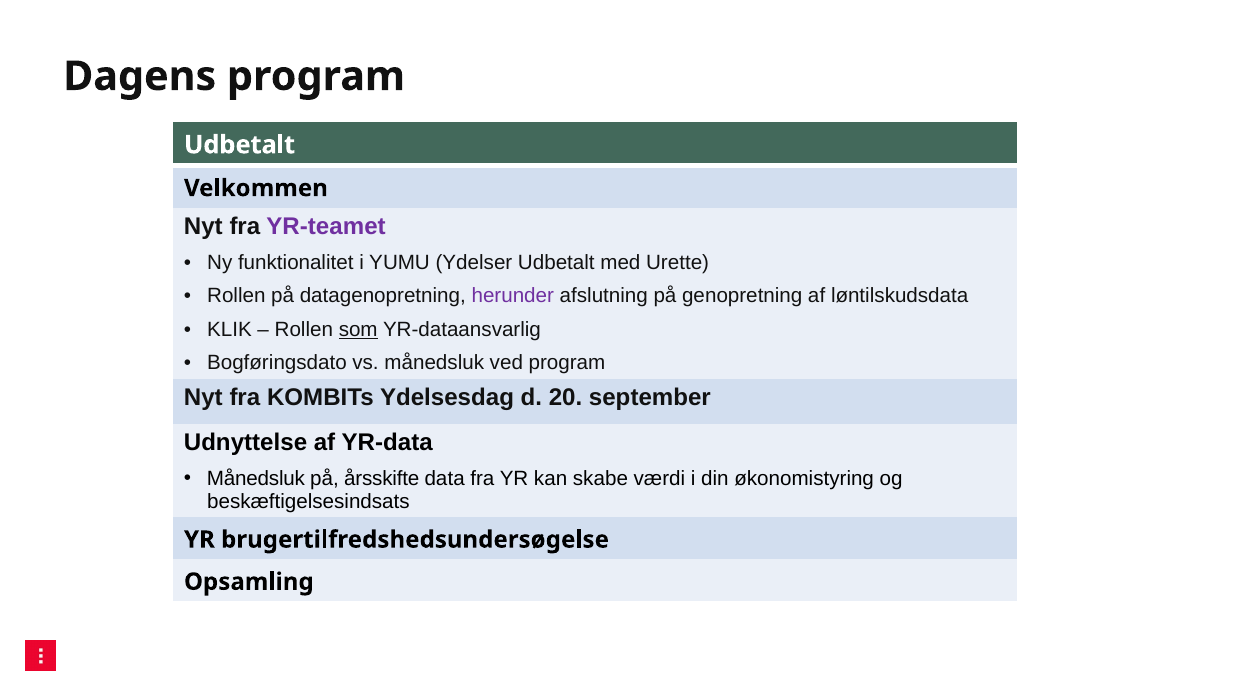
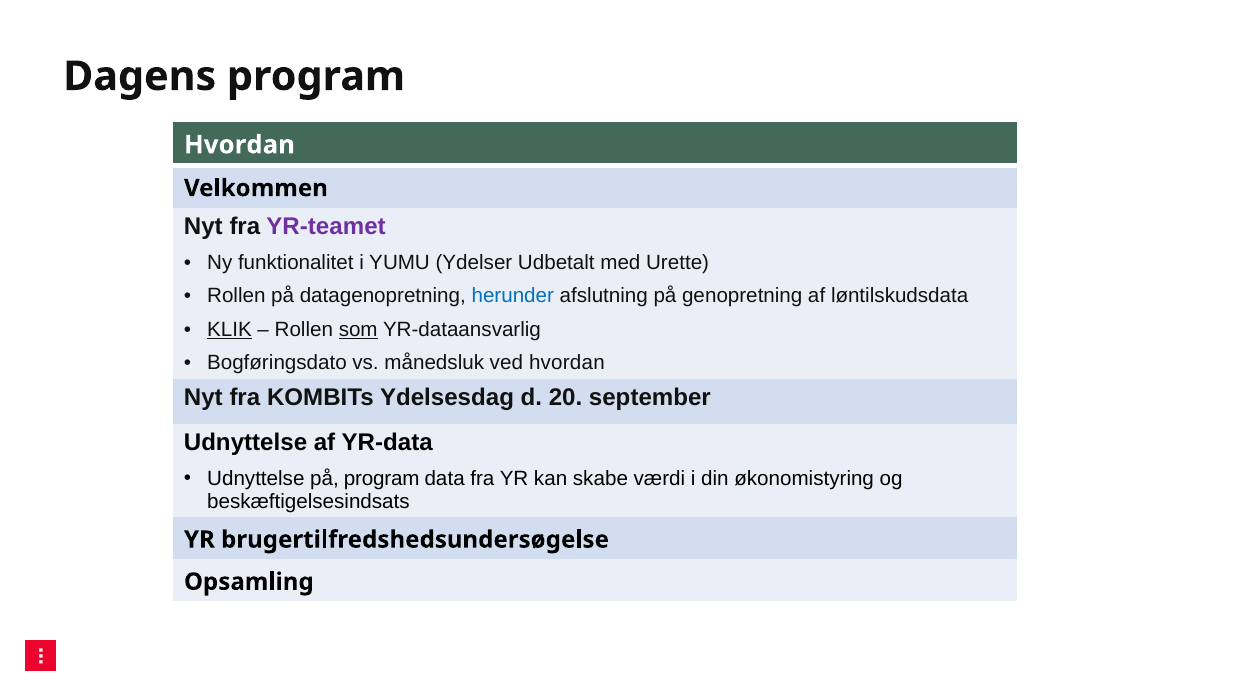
Udbetalt at (240, 145): Udbetalt -> Hvordan
herunder colour: purple -> blue
KLIK underline: none -> present
ved program: program -> hvordan
Månedsluk at (256, 478): Månedsluk -> Udnyttelse
på årsskifte: årsskifte -> program
